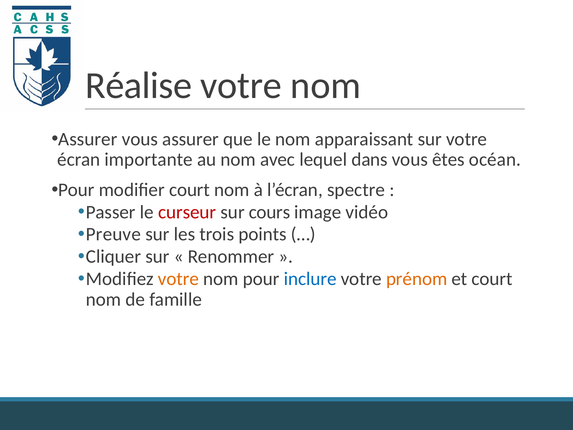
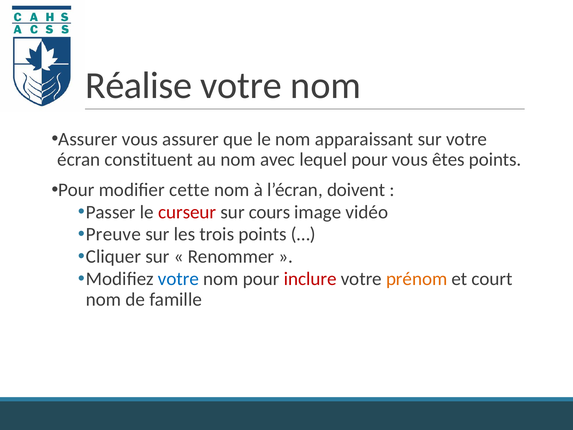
importante: importante -> constituent
lequel dans: dans -> pour
êtes océan: océan -> points
modifier court: court -> cette
spectre: spectre -> doivent
votre at (178, 279) colour: orange -> blue
inclure colour: blue -> red
